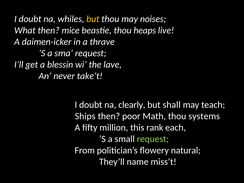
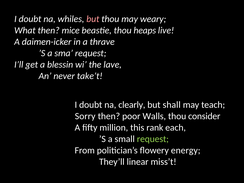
but at (93, 19) colour: yellow -> pink
noises: noises -> weary
Ships: Ships -> Sorry
Math: Math -> Walls
systems: systems -> consider
natural: natural -> energy
name: name -> linear
